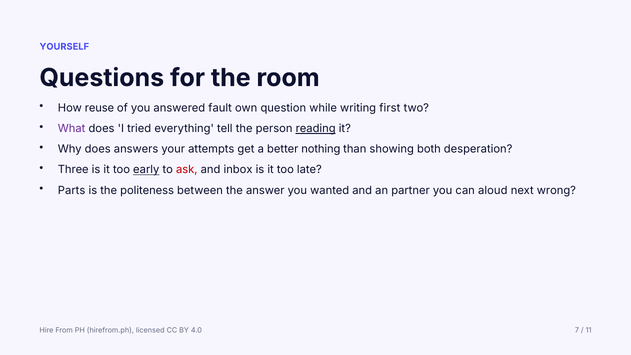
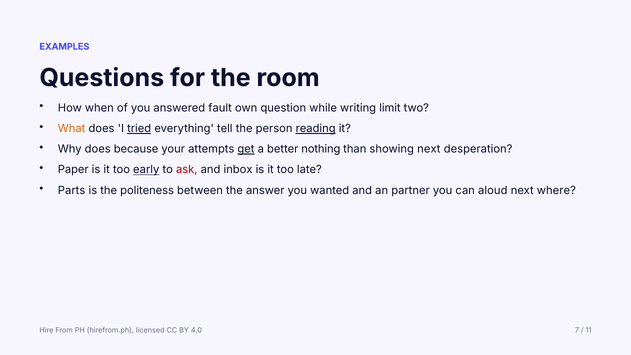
YOURSELF: YOURSELF -> EXAMPLES
reuse: reuse -> when
first: first -> limit
What colour: purple -> orange
tried underline: none -> present
answers: answers -> because
get underline: none -> present
showing both: both -> next
Three: Three -> Paper
wrong: wrong -> where
